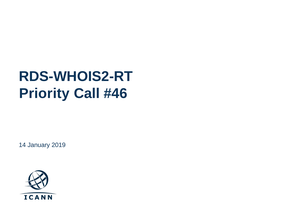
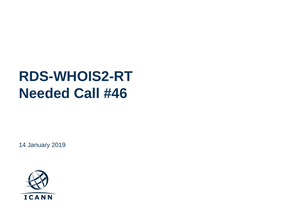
Priority: Priority -> Needed
